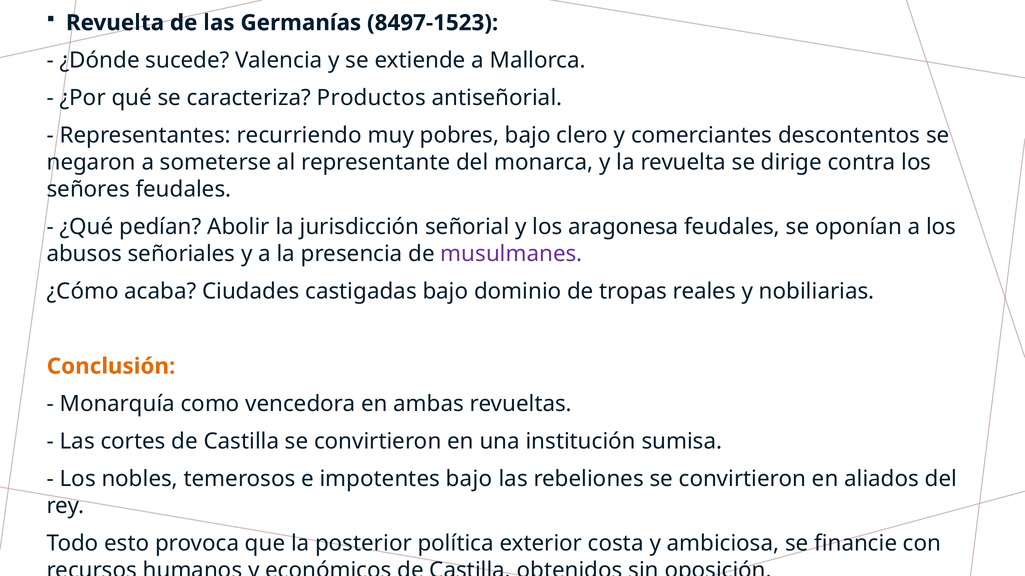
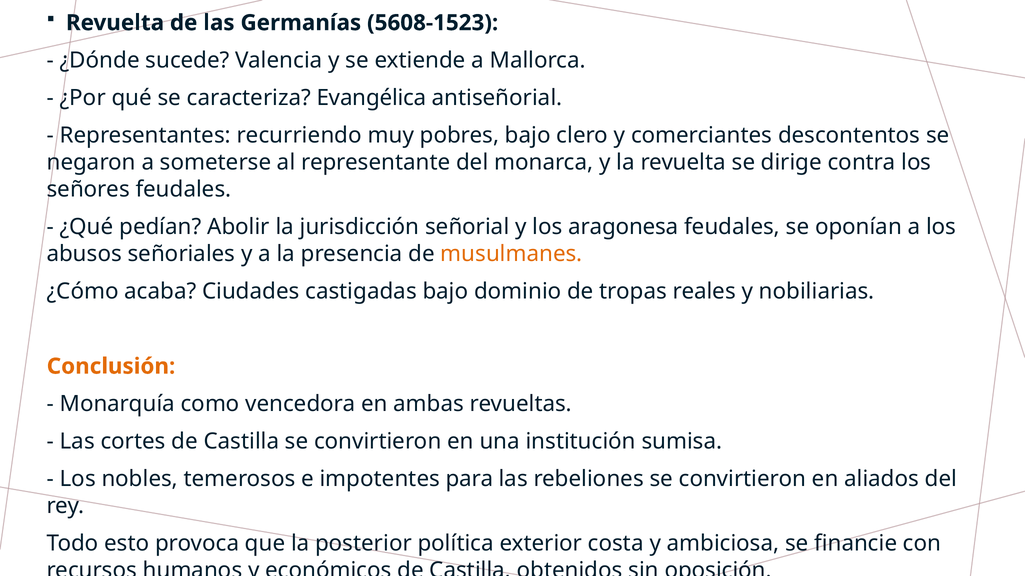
8497-1523: 8497-1523 -> 5608-1523
Productos: Productos -> Evangélica
musulmanes colour: purple -> orange
impotentes bajo: bajo -> para
